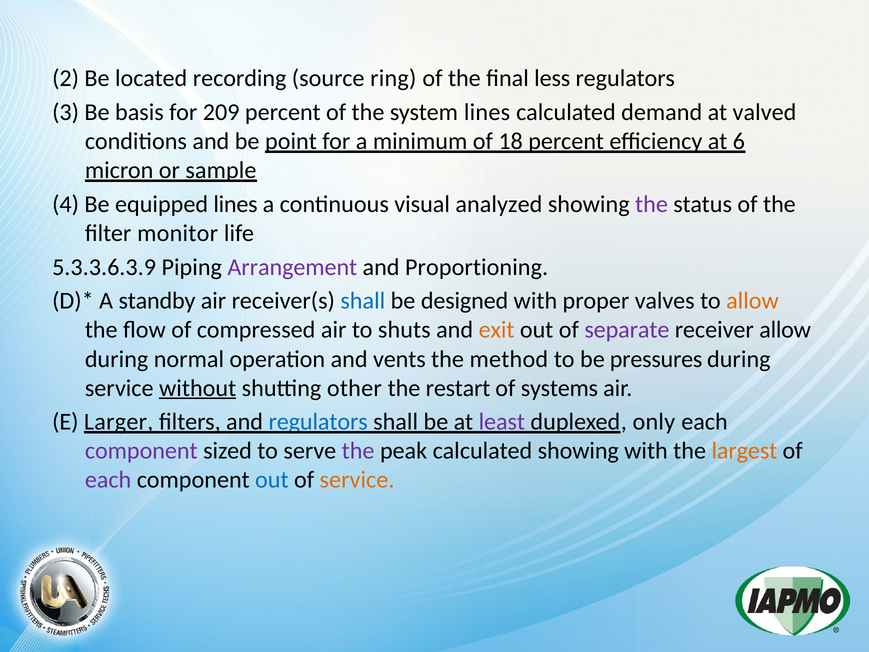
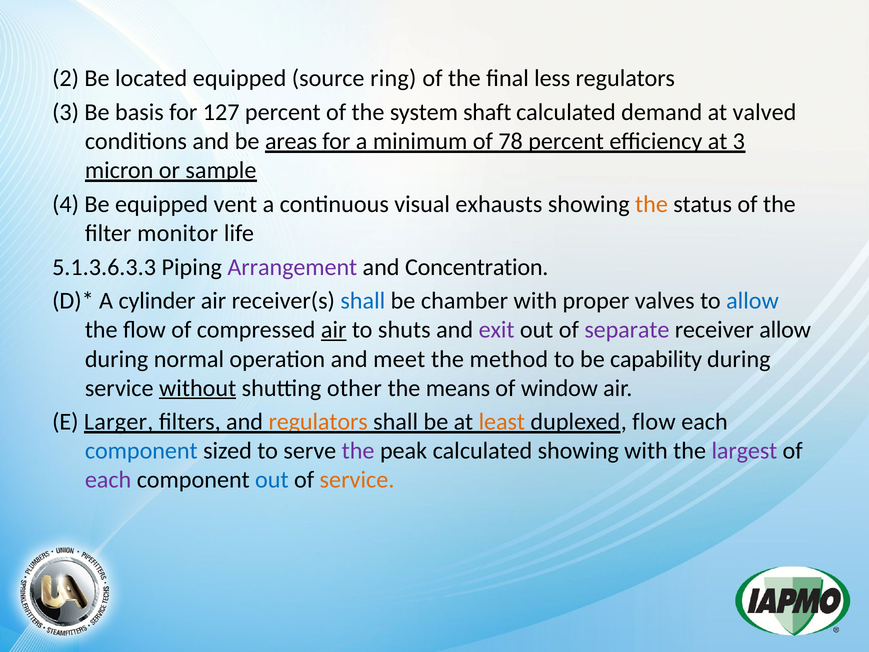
located recording: recording -> equipped
209: 209 -> 127
system lines: lines -> shaft
point: point -> areas
18: 18 -> 78
at 6: 6 -> 3
equipped lines: lines -> vent
analyzed: analyzed -> exhausts
the at (652, 204) colour: purple -> orange
5.3.3.6.3.9: 5.3.3.6.3.9 -> 5.1.3.6.3.3
Proportioning: Proportioning -> Concentration
standby: standby -> cylinder
designed: designed -> chamber
allow at (752, 301) colour: orange -> blue
air at (334, 330) underline: none -> present
exit colour: orange -> purple
vents: vents -> meet
pressures: pressures -> capability
restart: restart -> means
systems: systems -> window
regulators at (318, 422) colour: blue -> orange
least colour: purple -> orange
duplexed only: only -> flow
component at (141, 451) colour: purple -> blue
largest colour: orange -> purple
